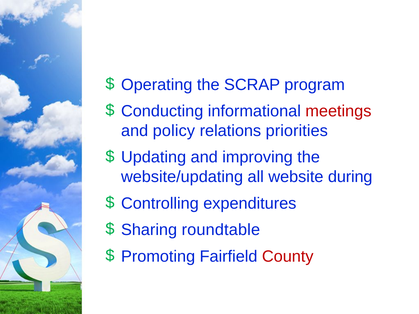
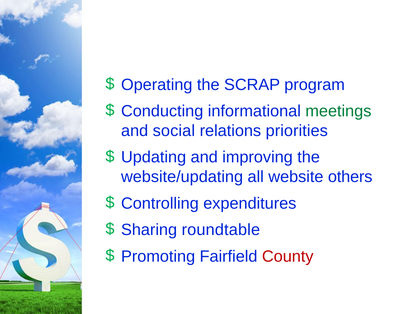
meetings colour: red -> green
policy: policy -> social
during: during -> others
